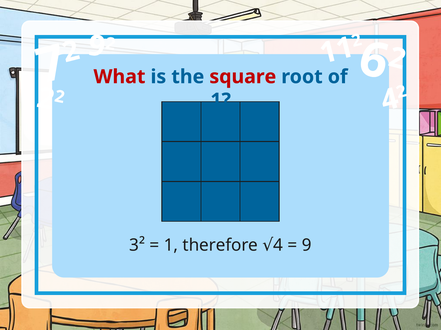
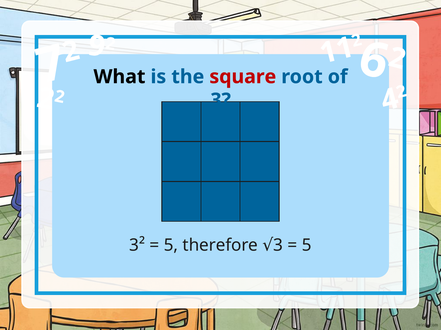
What colour: red -> black
1 at (221, 100): 1 -> 3
1 at (171, 246): 1 -> 5
therefore 4: 4 -> 3
9 at (307, 246): 9 -> 5
